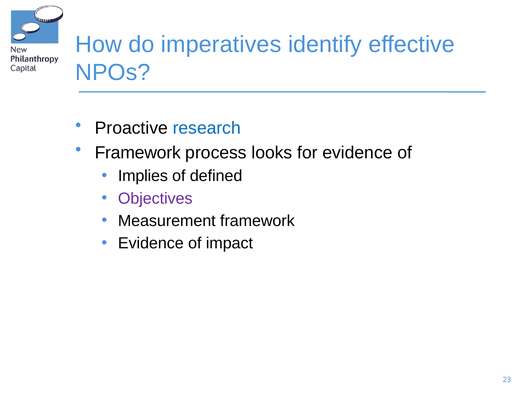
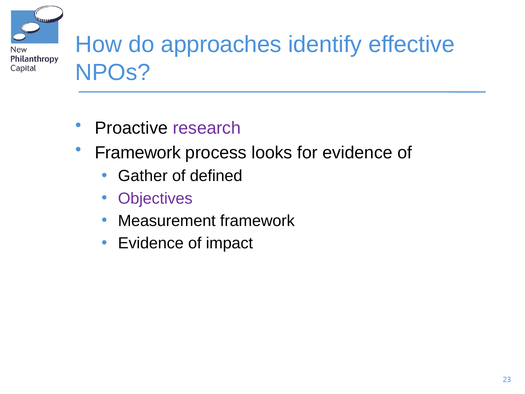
imperatives: imperatives -> approaches
research colour: blue -> purple
Implies: Implies -> Gather
